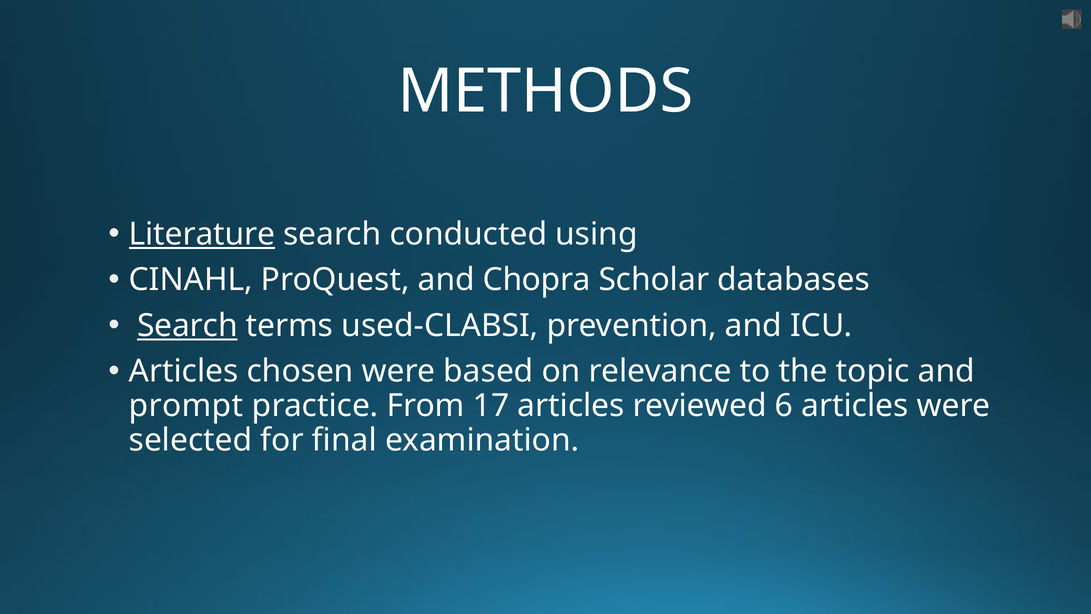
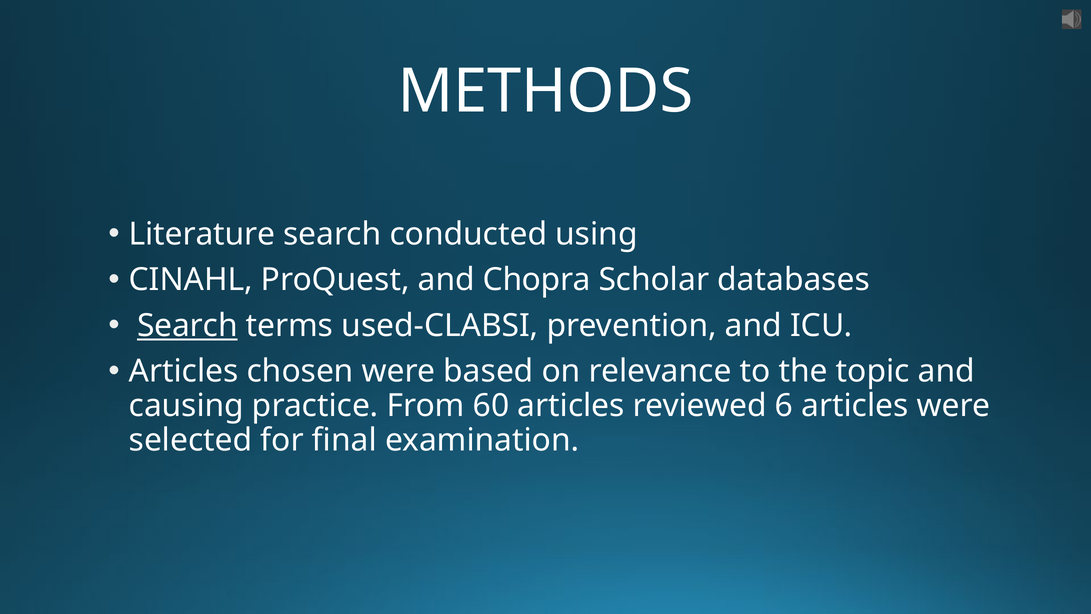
Literature underline: present -> none
prompt: prompt -> causing
17: 17 -> 60
